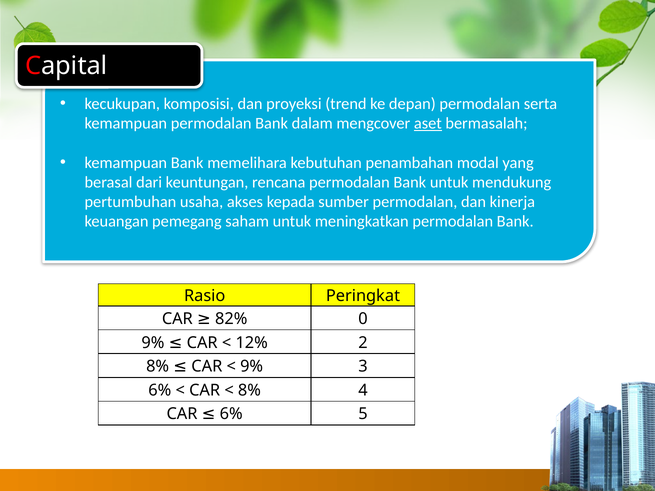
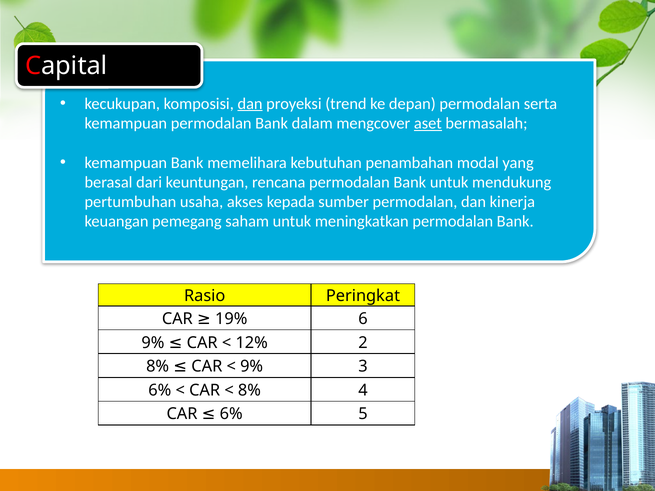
dan at (250, 104) underline: none -> present
0: 0 -> 6
82%: 82% -> 19%
